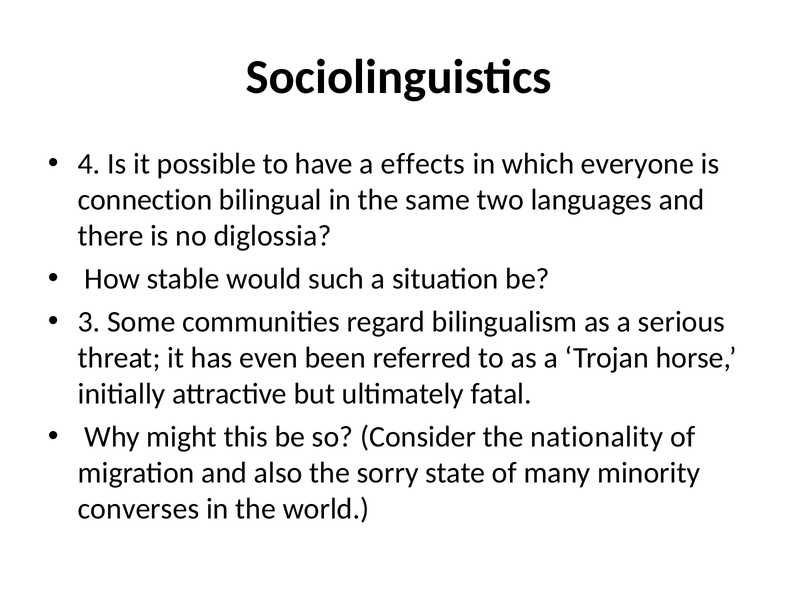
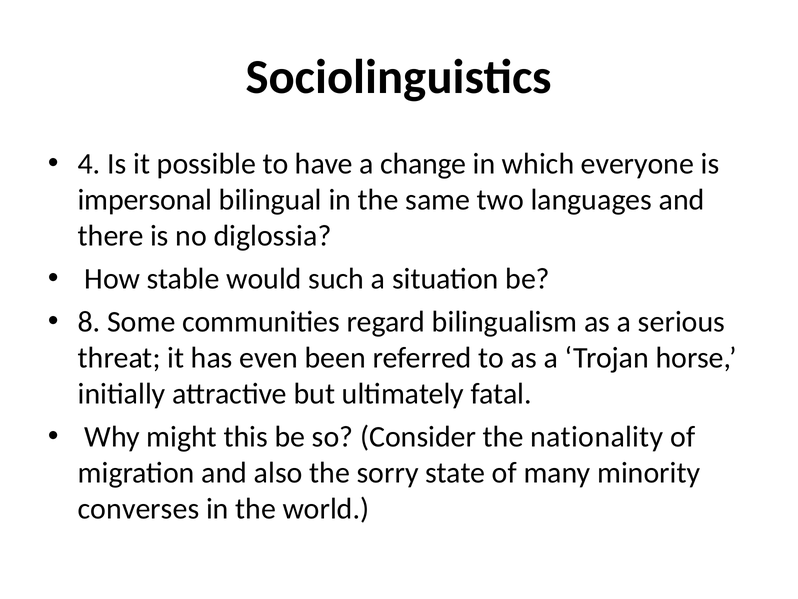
effects: effects -> change
connection: connection -> impersonal
3: 3 -> 8
